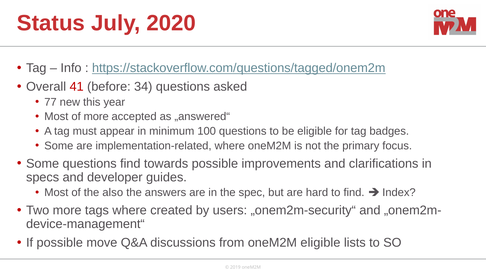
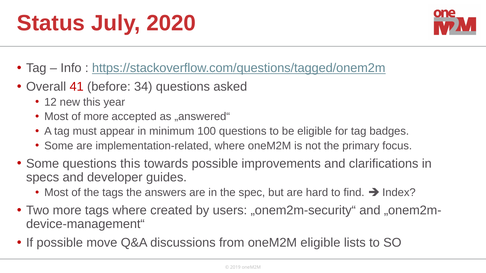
77: 77 -> 12
questions find: find -> this
the also: also -> tags
